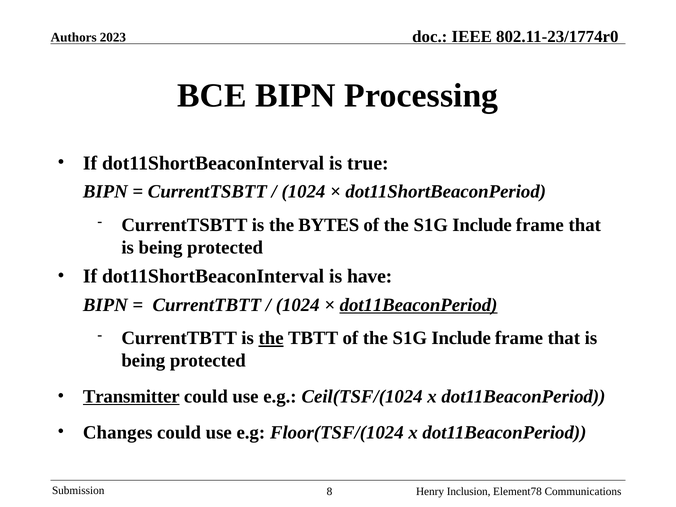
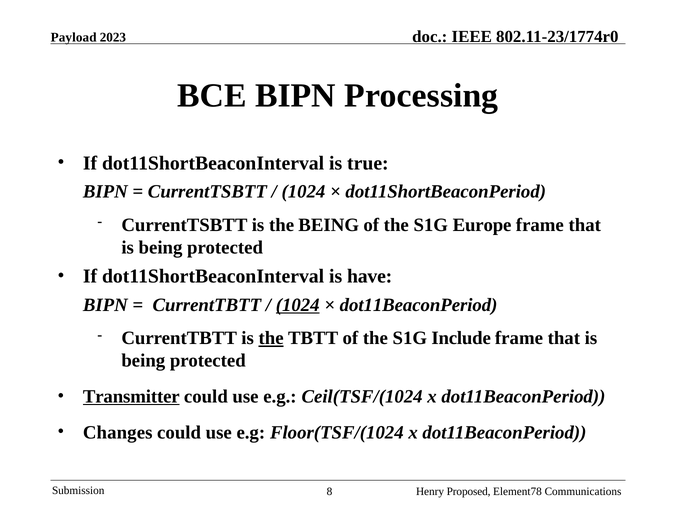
Authors: Authors -> Payload
the BYTES: BYTES -> BEING
Include at (482, 225): Include -> Europe
1024 at (298, 305) underline: none -> present
dot11BeaconPeriod at (419, 305) underline: present -> none
Inclusion: Inclusion -> Proposed
